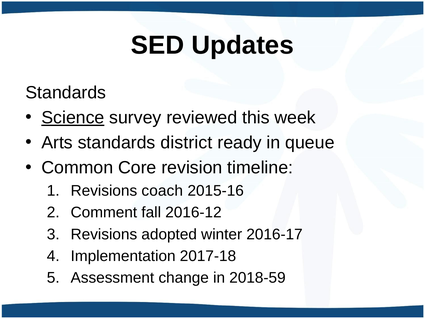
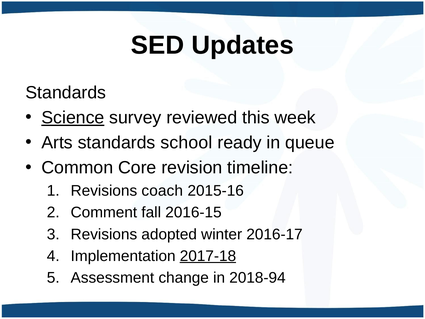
district: district -> school
2016-12: 2016-12 -> 2016-15
2017-18 underline: none -> present
2018-59: 2018-59 -> 2018-94
